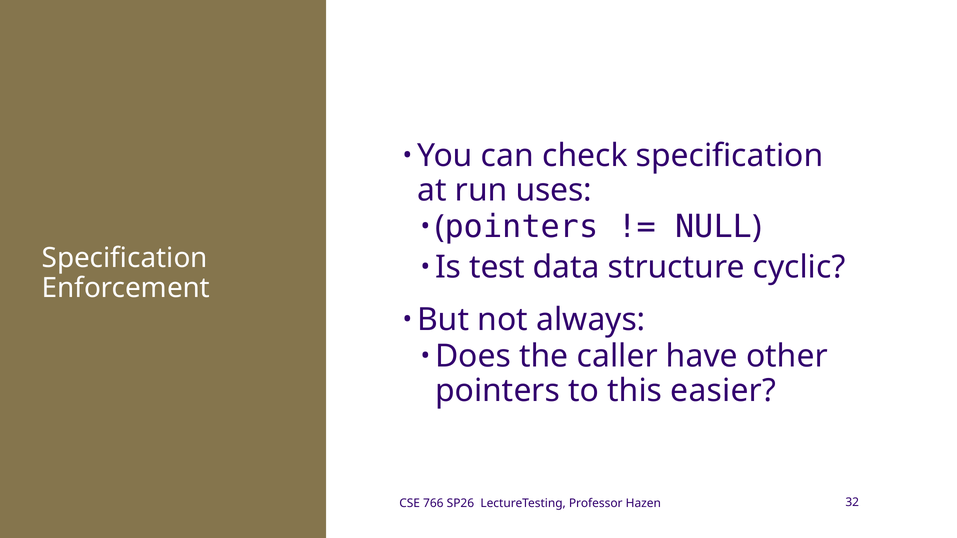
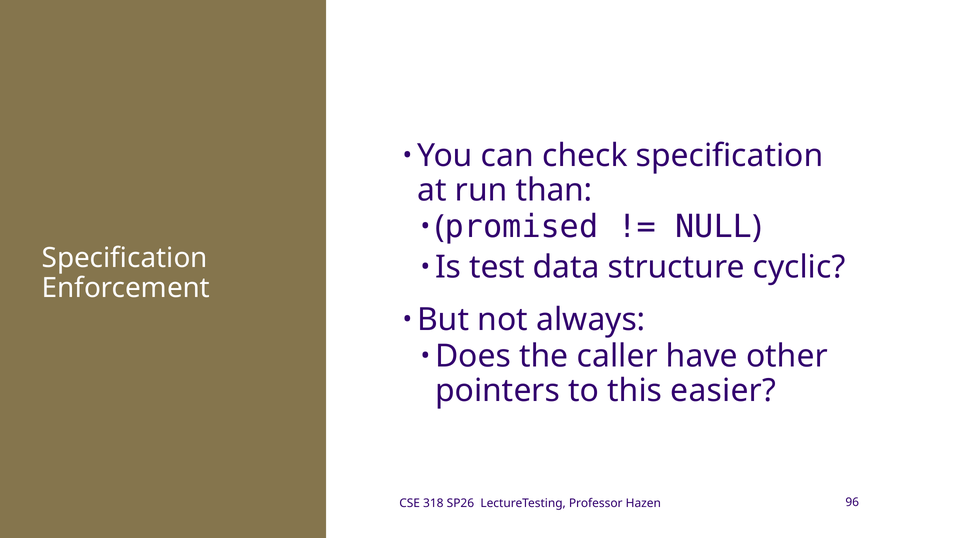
uses: uses -> than
pointers at (522, 227): pointers -> promised
766: 766 -> 318
32: 32 -> 96
